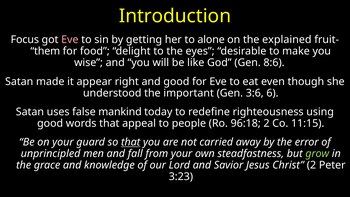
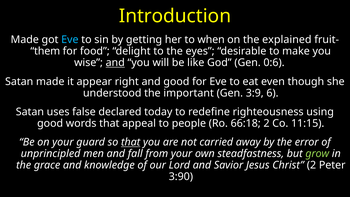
Focus at (25, 40): Focus -> Made
Eve at (70, 40) colour: pink -> light blue
alone: alone -> when
and at (115, 63) underline: none -> present
8:6: 8:6 -> 0:6
3:6: 3:6 -> 3:9
mankind: mankind -> declared
96:18: 96:18 -> 66:18
3:23: 3:23 -> 3:90
